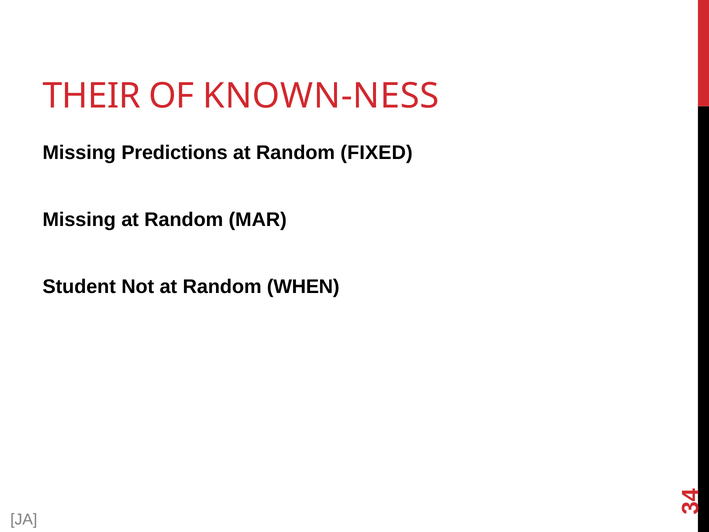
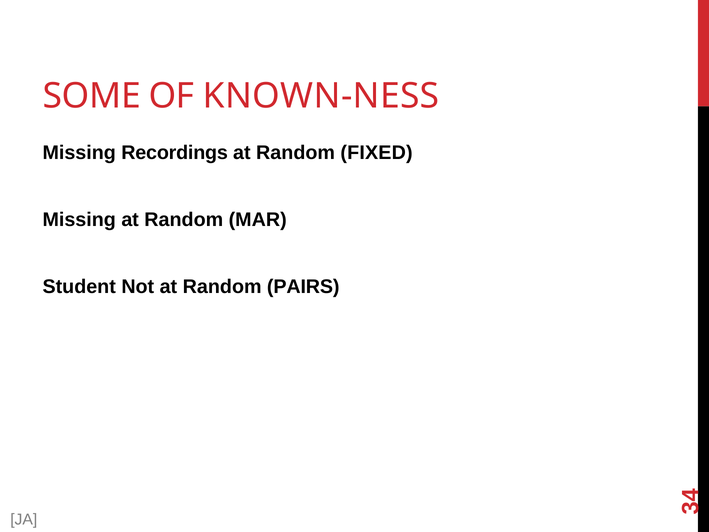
THEIR: THEIR -> SOME
Predictions: Predictions -> Recordings
WHEN: WHEN -> PAIRS
